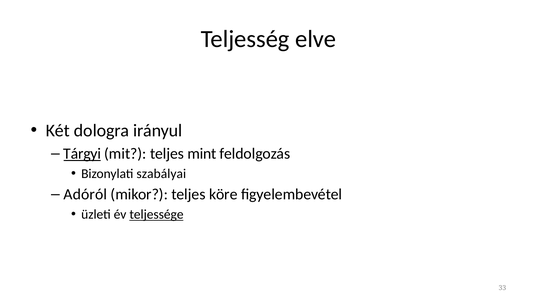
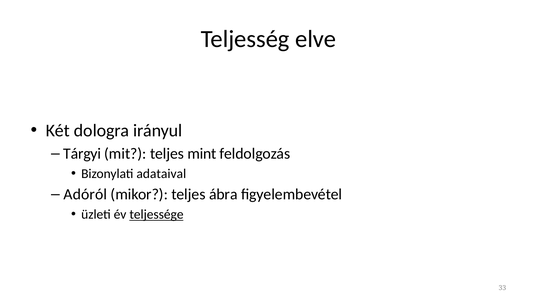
Tárgyi underline: present -> none
szabályai: szabályai -> adataival
köre: köre -> ábra
